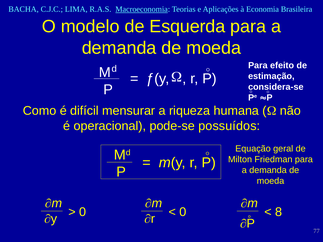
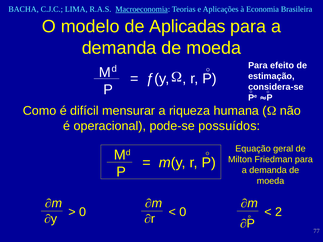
Esquerda: Esquerda -> Aplicadas
8: 8 -> 2
